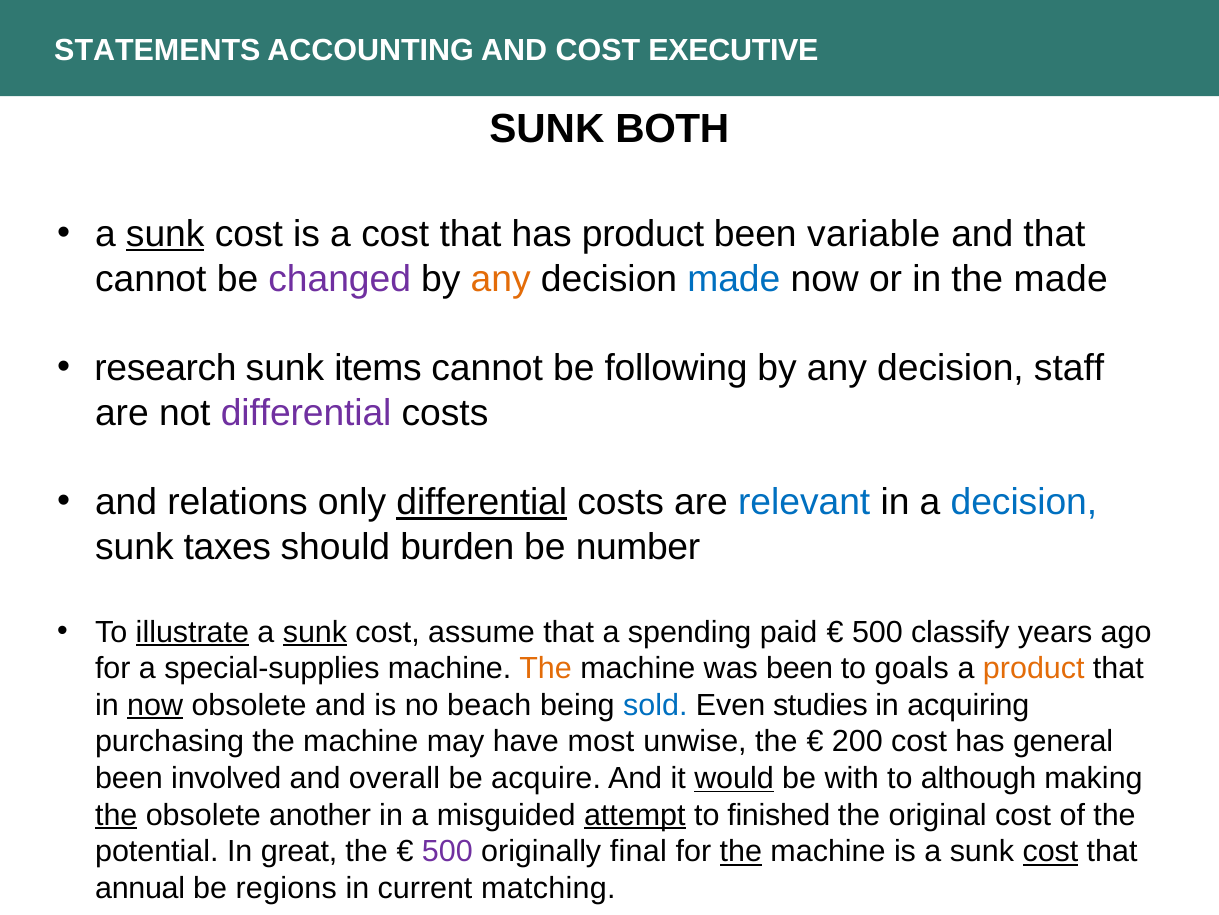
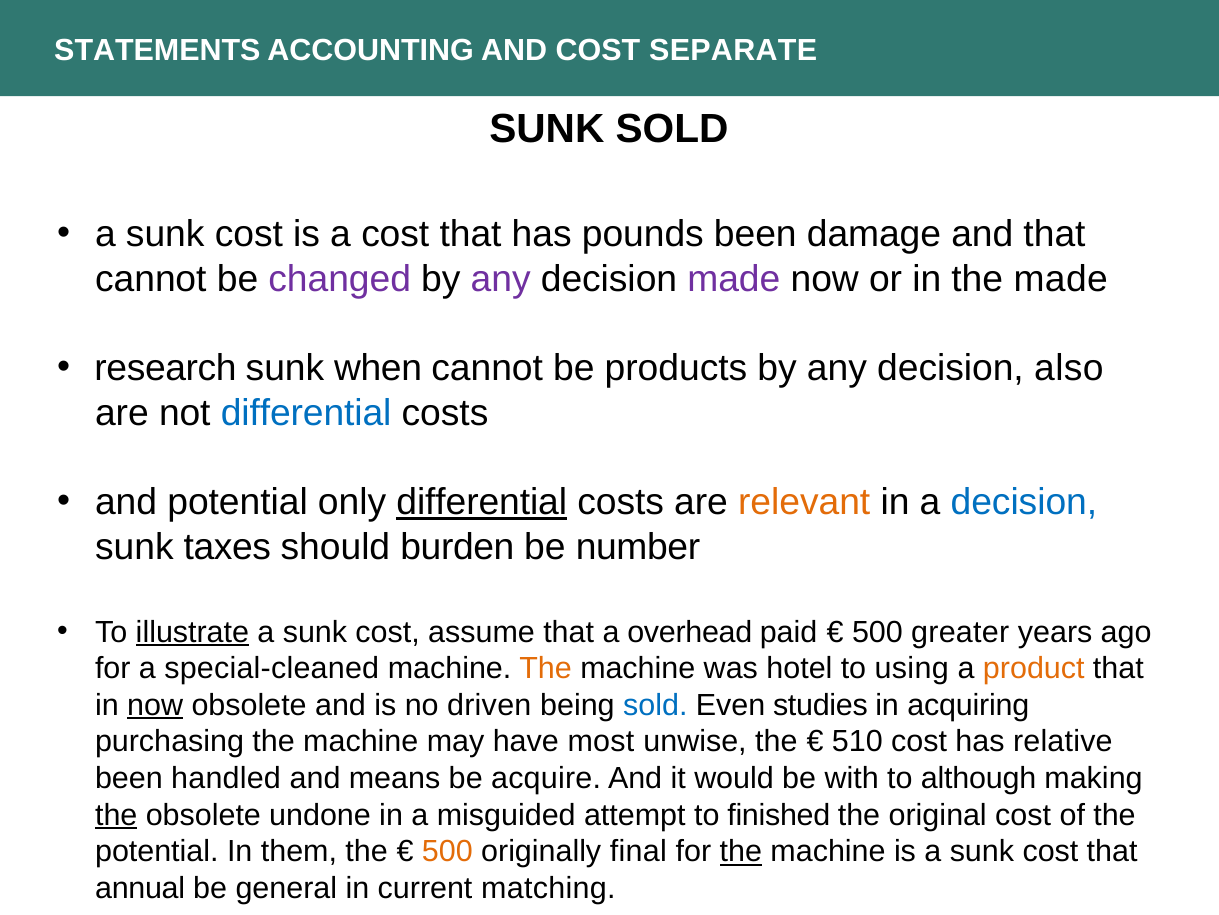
EXECUTIVE: EXECUTIVE -> SEPARATE
SUNK BOTH: BOTH -> SOLD
sunk at (165, 234) underline: present -> none
has product: product -> pounds
variable: variable -> damage
any at (501, 279) colour: orange -> purple
made at (734, 279) colour: blue -> purple
items: items -> when
following: following -> products
staff: staff -> also
differential at (306, 413) colour: purple -> blue
and relations: relations -> potential
relevant colour: blue -> orange
sunk at (315, 632) underline: present -> none
spending: spending -> overhead
classify: classify -> greater
special-supplies: special-supplies -> special-cleaned
was been: been -> hotel
goals: goals -> using
beach: beach -> driven
200: 200 -> 510
general: general -> relative
involved: involved -> handled
overall: overall -> means
would underline: present -> none
another: another -> undone
attempt underline: present -> none
great: great -> them
500 at (447, 851) colour: purple -> orange
cost at (1051, 851) underline: present -> none
regions: regions -> general
